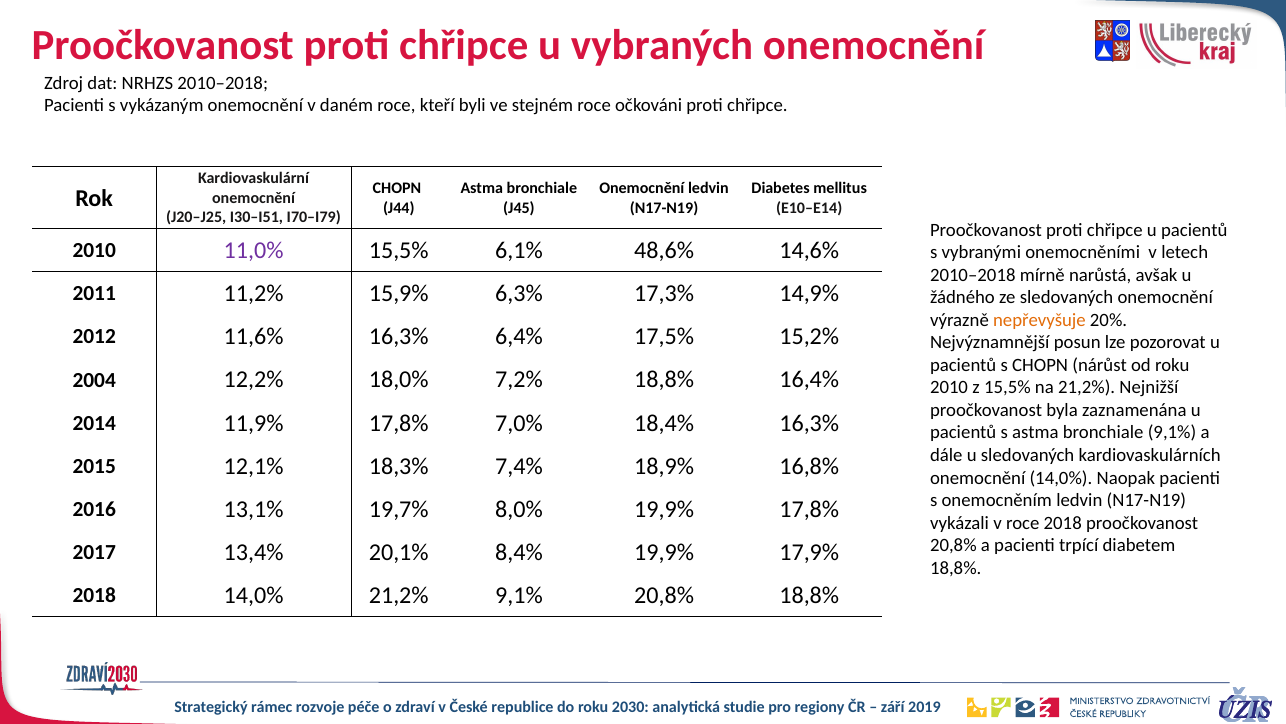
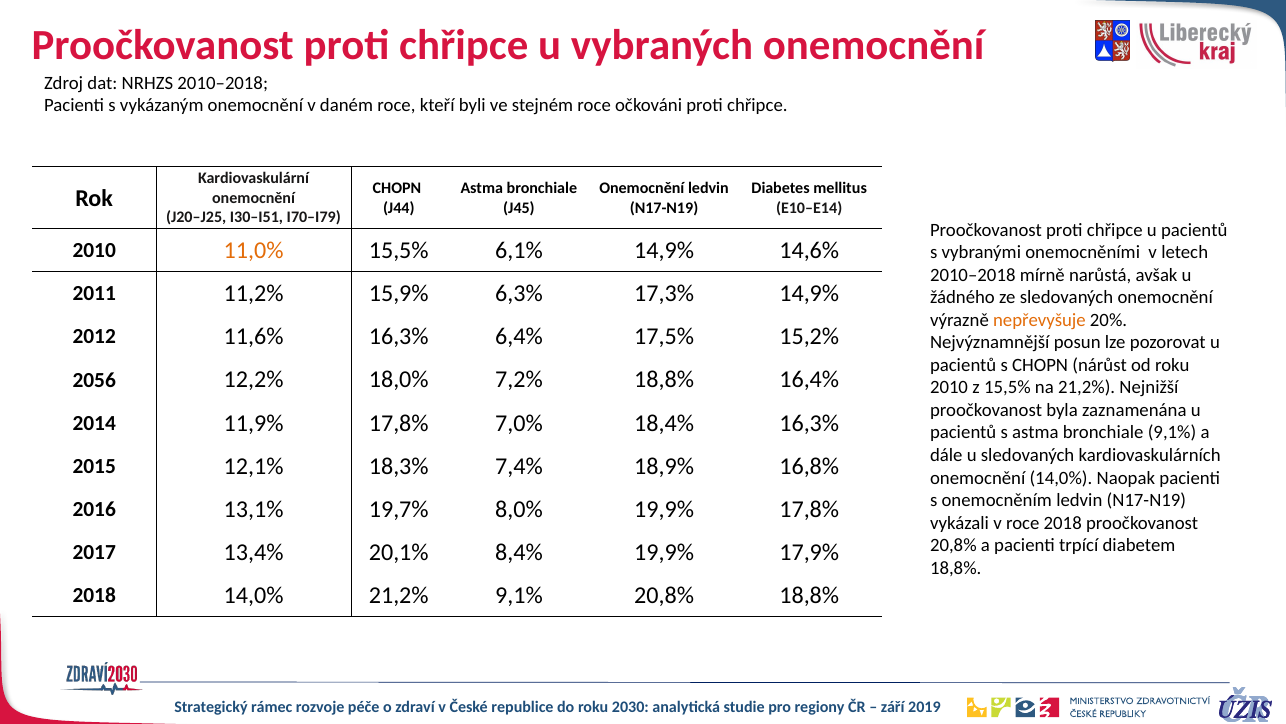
11,0% colour: purple -> orange
6,1% 48,6%: 48,6% -> 14,9%
2004: 2004 -> 2056
